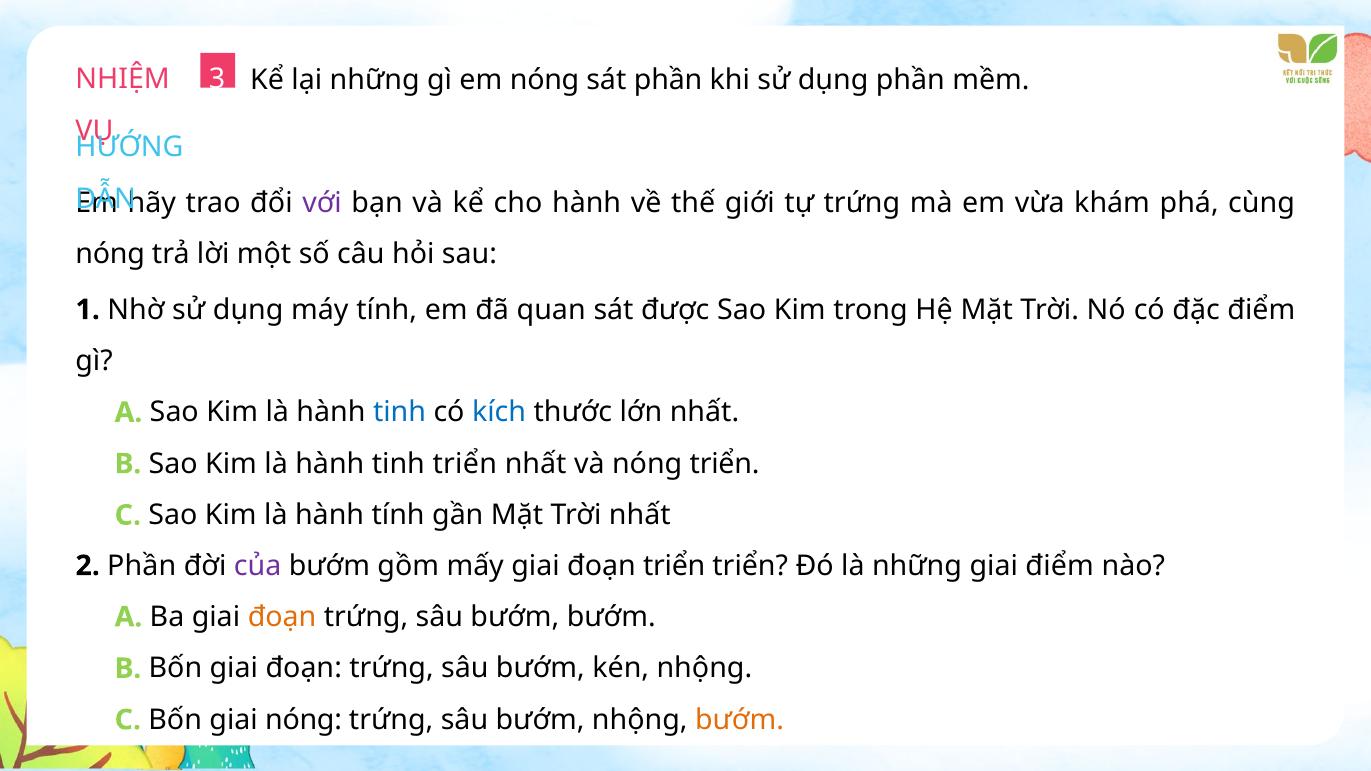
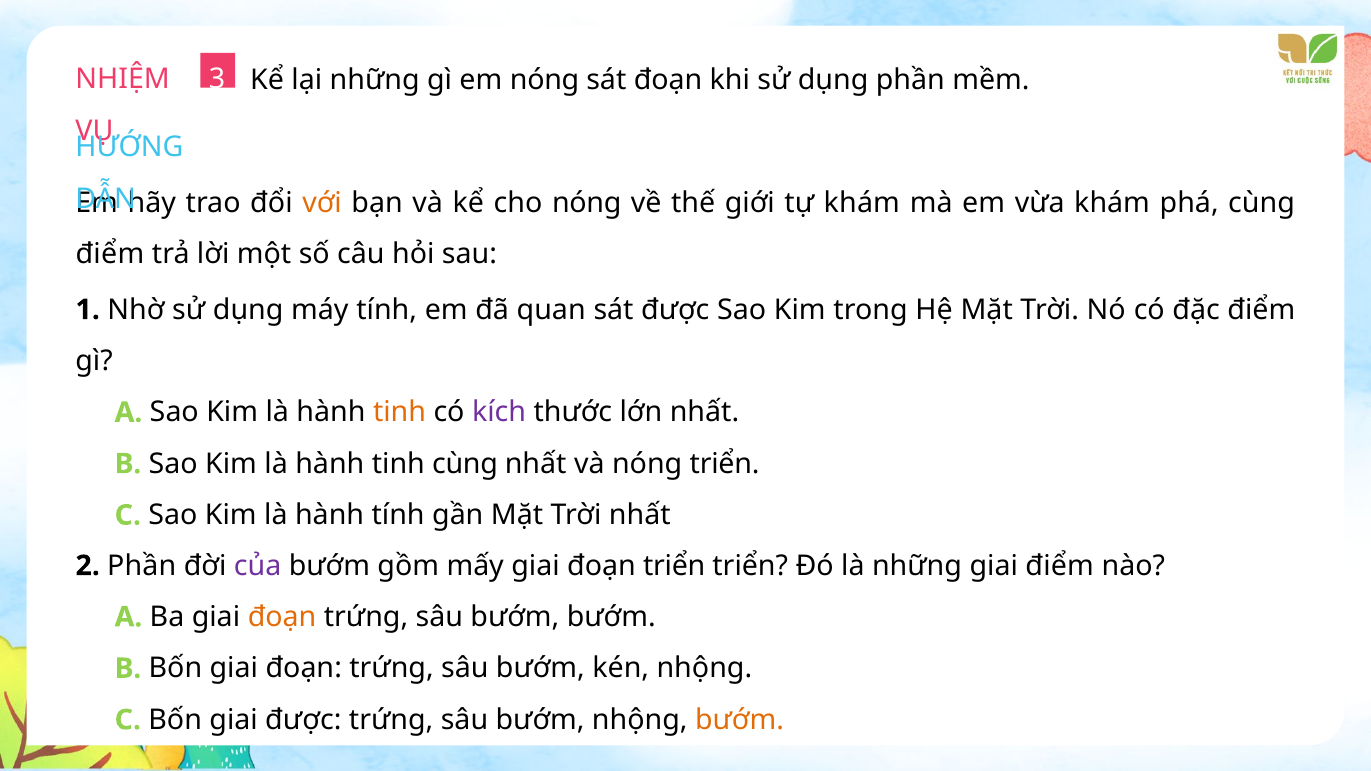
sát phần: phần -> đoạn
với colour: purple -> orange
cho hành: hành -> nóng
tự trứng: trứng -> khám
nóng at (110, 254): nóng -> điểm
tinh at (400, 413) colour: blue -> orange
kích colour: blue -> purple
tinh triển: triển -> cùng
giai nóng: nóng -> được
